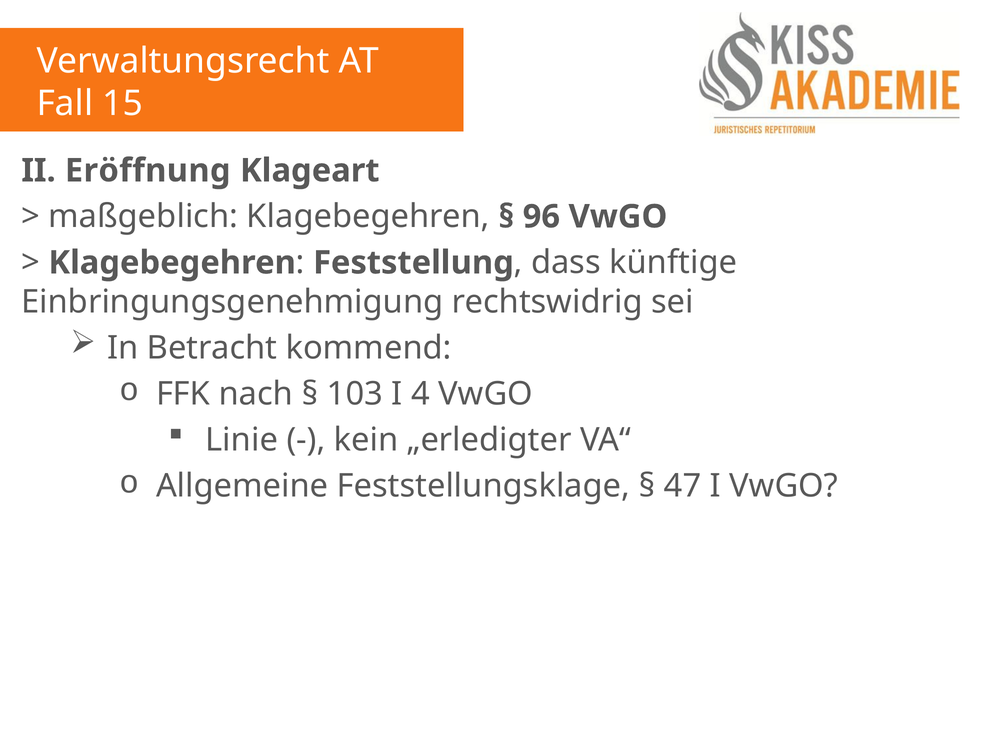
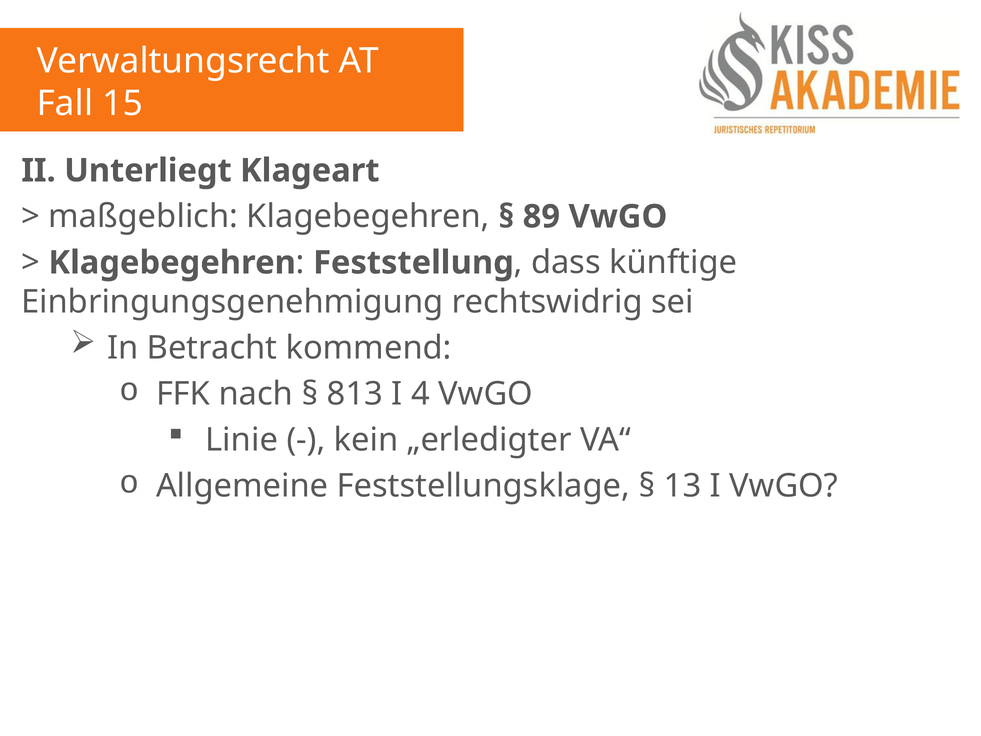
Eröffnung: Eröffnung -> Unterliegt
96: 96 -> 89
103: 103 -> 813
47: 47 -> 13
